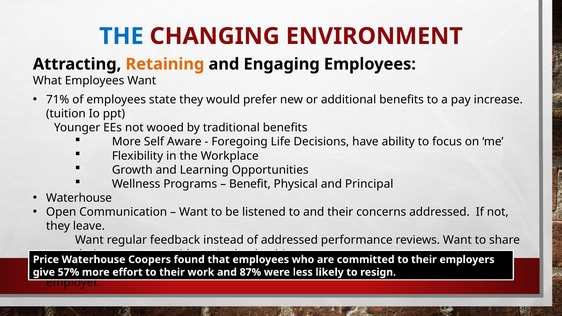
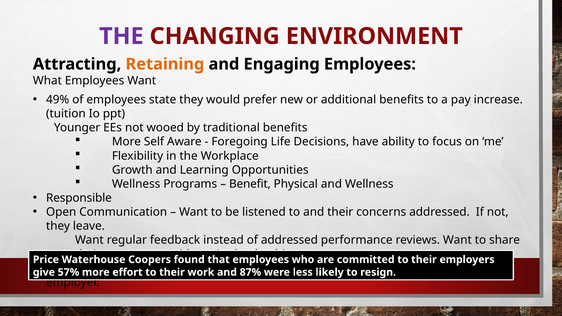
THE at (121, 36) colour: blue -> purple
71%: 71% -> 49%
and Principal: Principal -> Wellness
Waterhouse at (79, 198): Waterhouse -> Responsible
